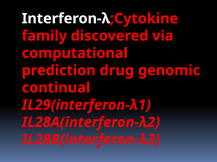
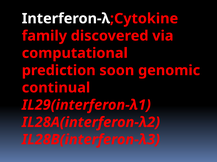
drug: drug -> soon
